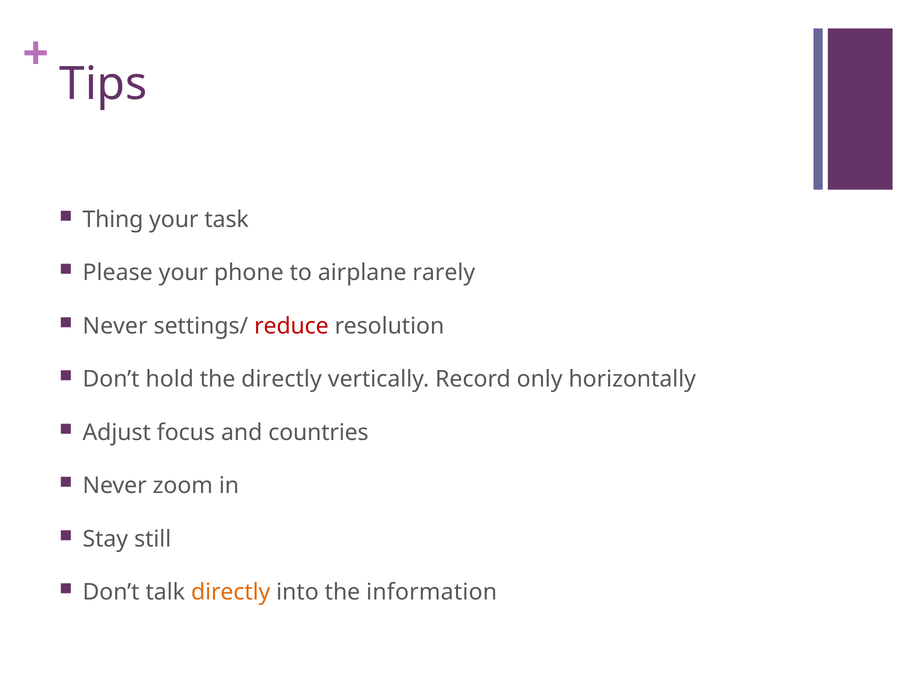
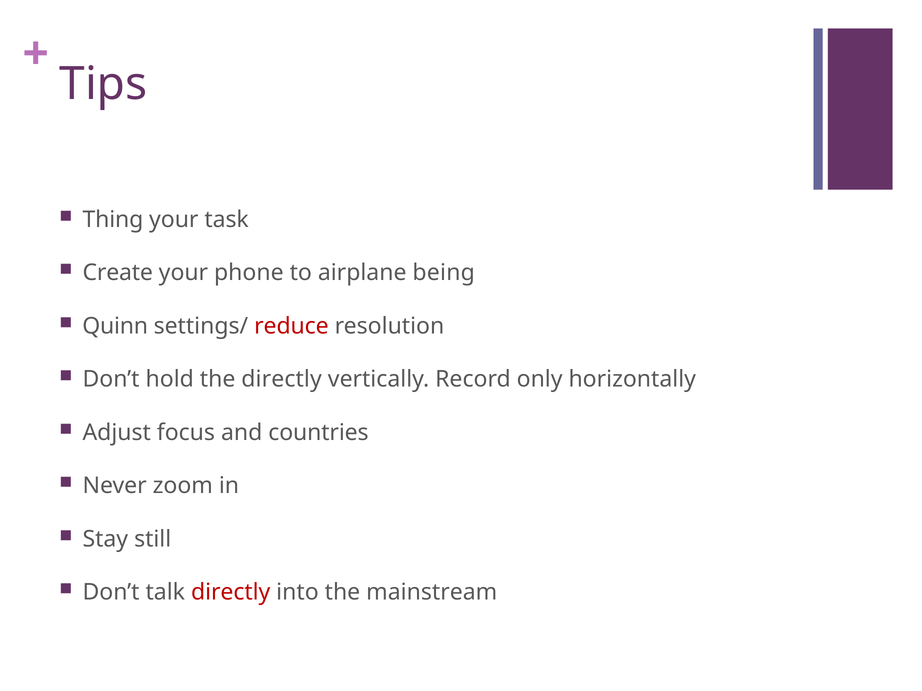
Please: Please -> Create
rarely: rarely -> being
Never at (115, 326): Never -> Quinn
directly at (231, 593) colour: orange -> red
information: information -> mainstream
